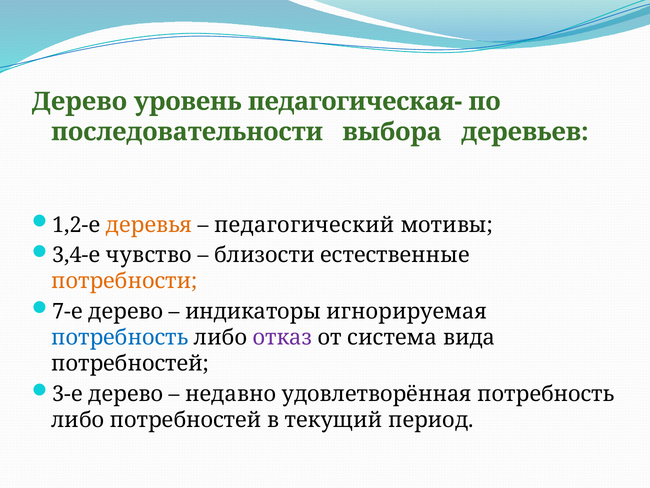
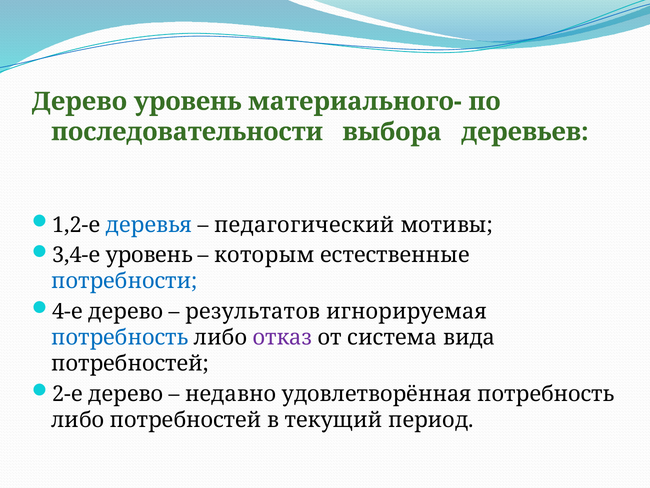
педагогическая-: педагогическая- -> материального-
деревья colour: orange -> blue
3,4-е чувство: чувство -> уровень
близости: близости -> которым
потребности colour: orange -> blue
7-е: 7-е -> 4-е
индикаторы: индикаторы -> результатов
3-е: 3-е -> 2-е
